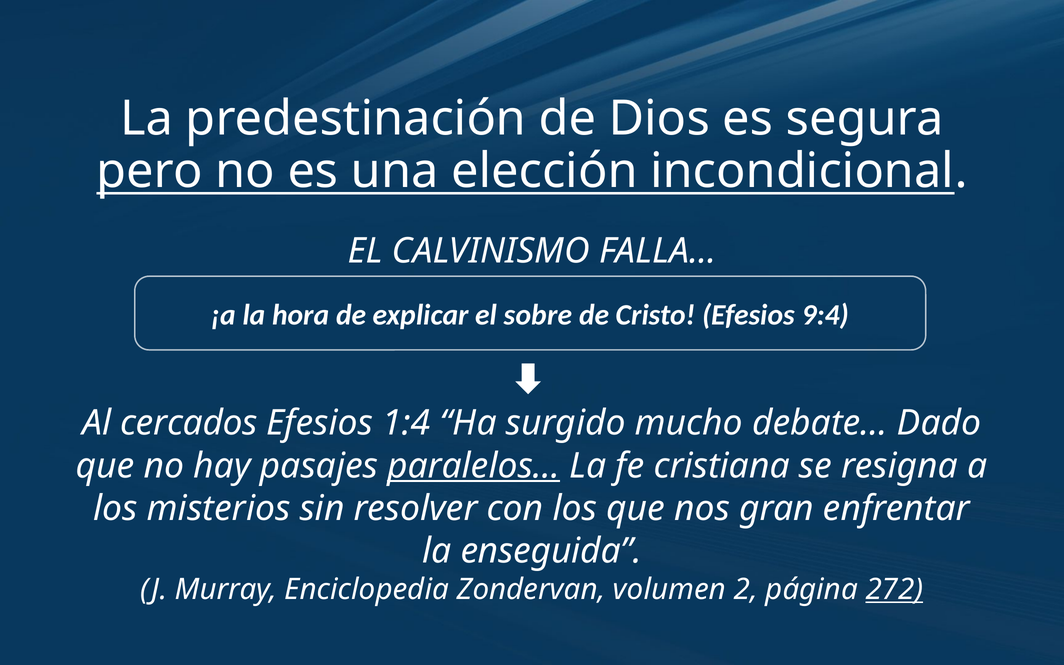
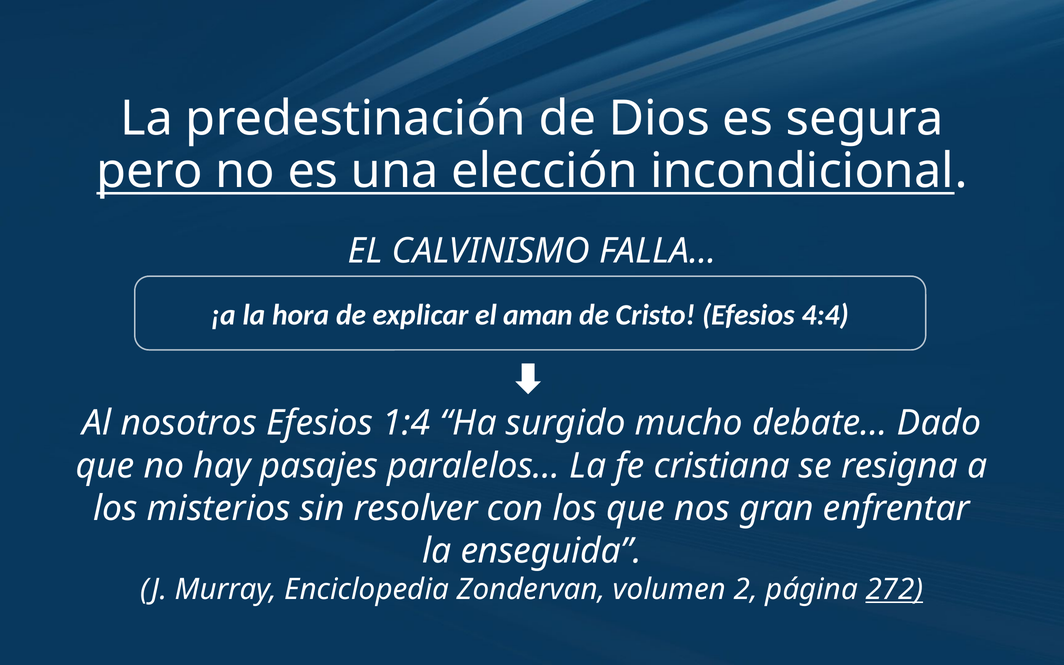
sobre: sobre -> aman
9:4: 9:4 -> 4:4
cercados: cercados -> nosotros
paralelos… underline: present -> none
